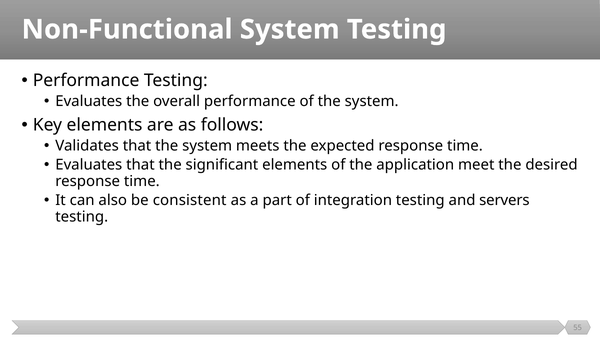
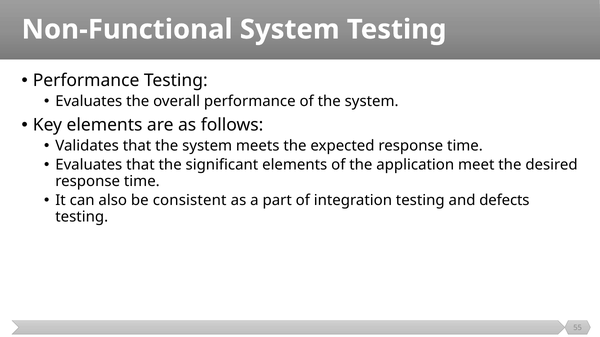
servers: servers -> defects
